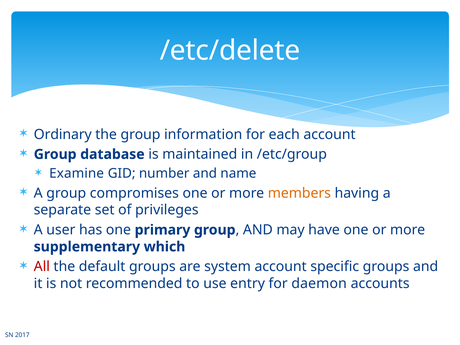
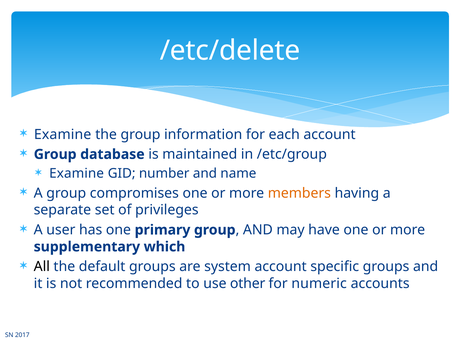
Ordinary at (63, 134): Ordinary -> Examine
All colour: red -> black
entry: entry -> other
daemon: daemon -> numeric
